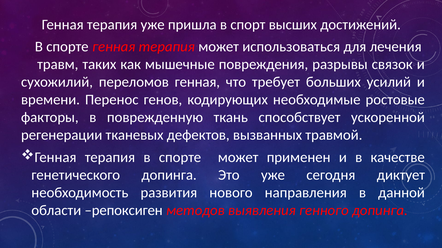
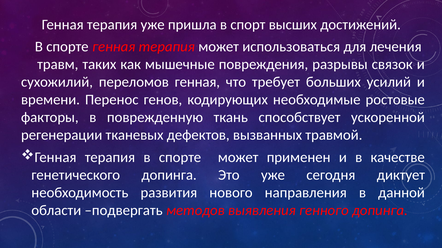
репоксиген: репоксиген -> подвергать
